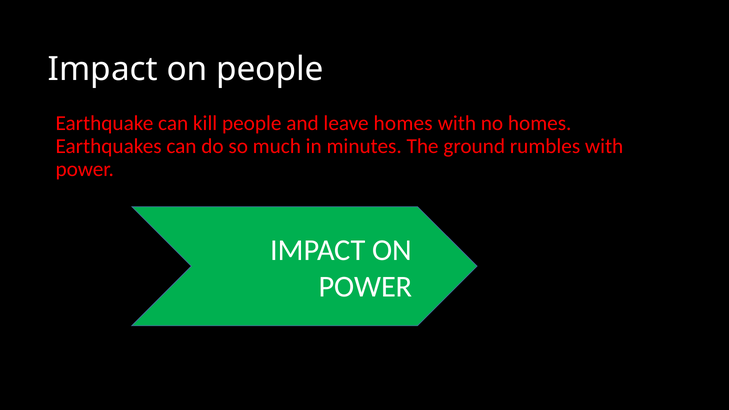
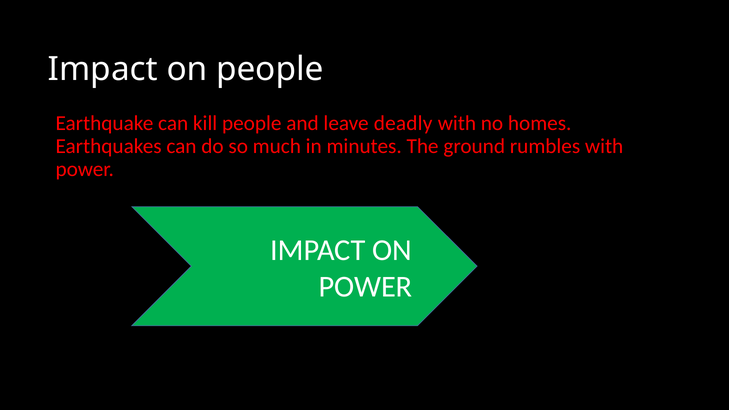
leave homes: homes -> deadly
